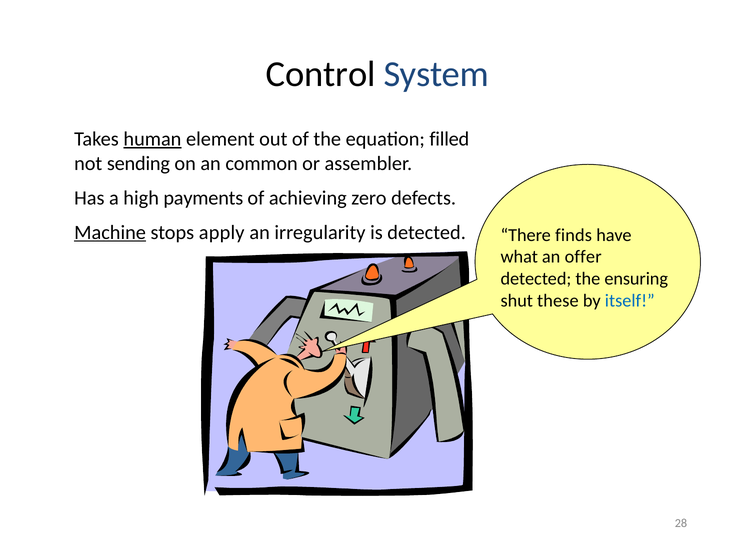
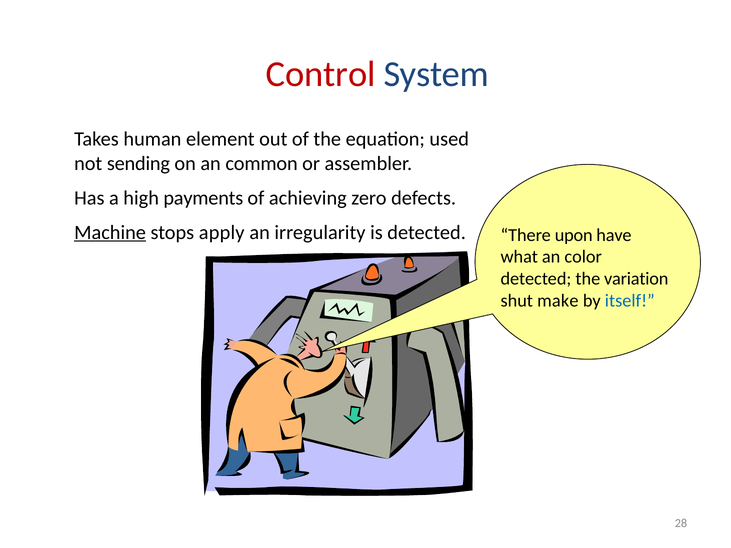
Control colour: black -> red
human underline: present -> none
filled: filled -> used
finds: finds -> upon
offer: offer -> color
ensuring: ensuring -> variation
these: these -> make
